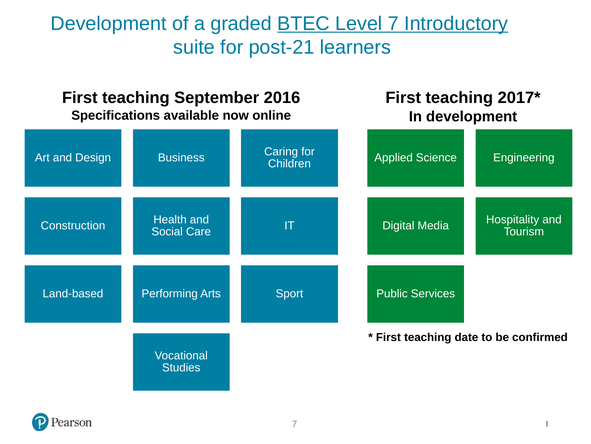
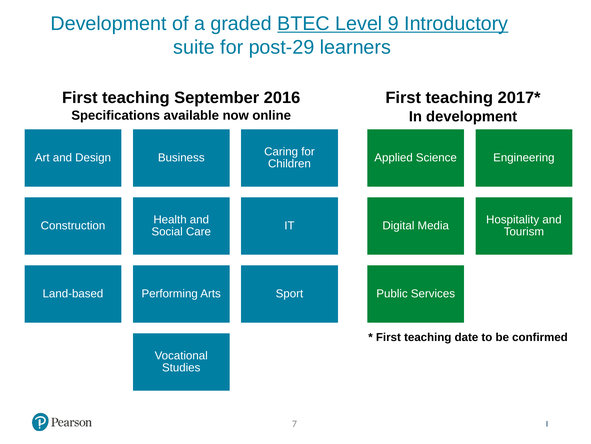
Level 7: 7 -> 9
post-21: post-21 -> post-29
